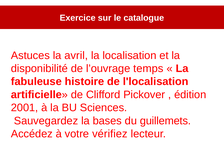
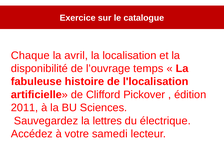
Astuces: Astuces -> Chaque
2001: 2001 -> 2011
bases: bases -> lettres
guillemets: guillemets -> électrique
vérifiez: vérifiez -> samedi
